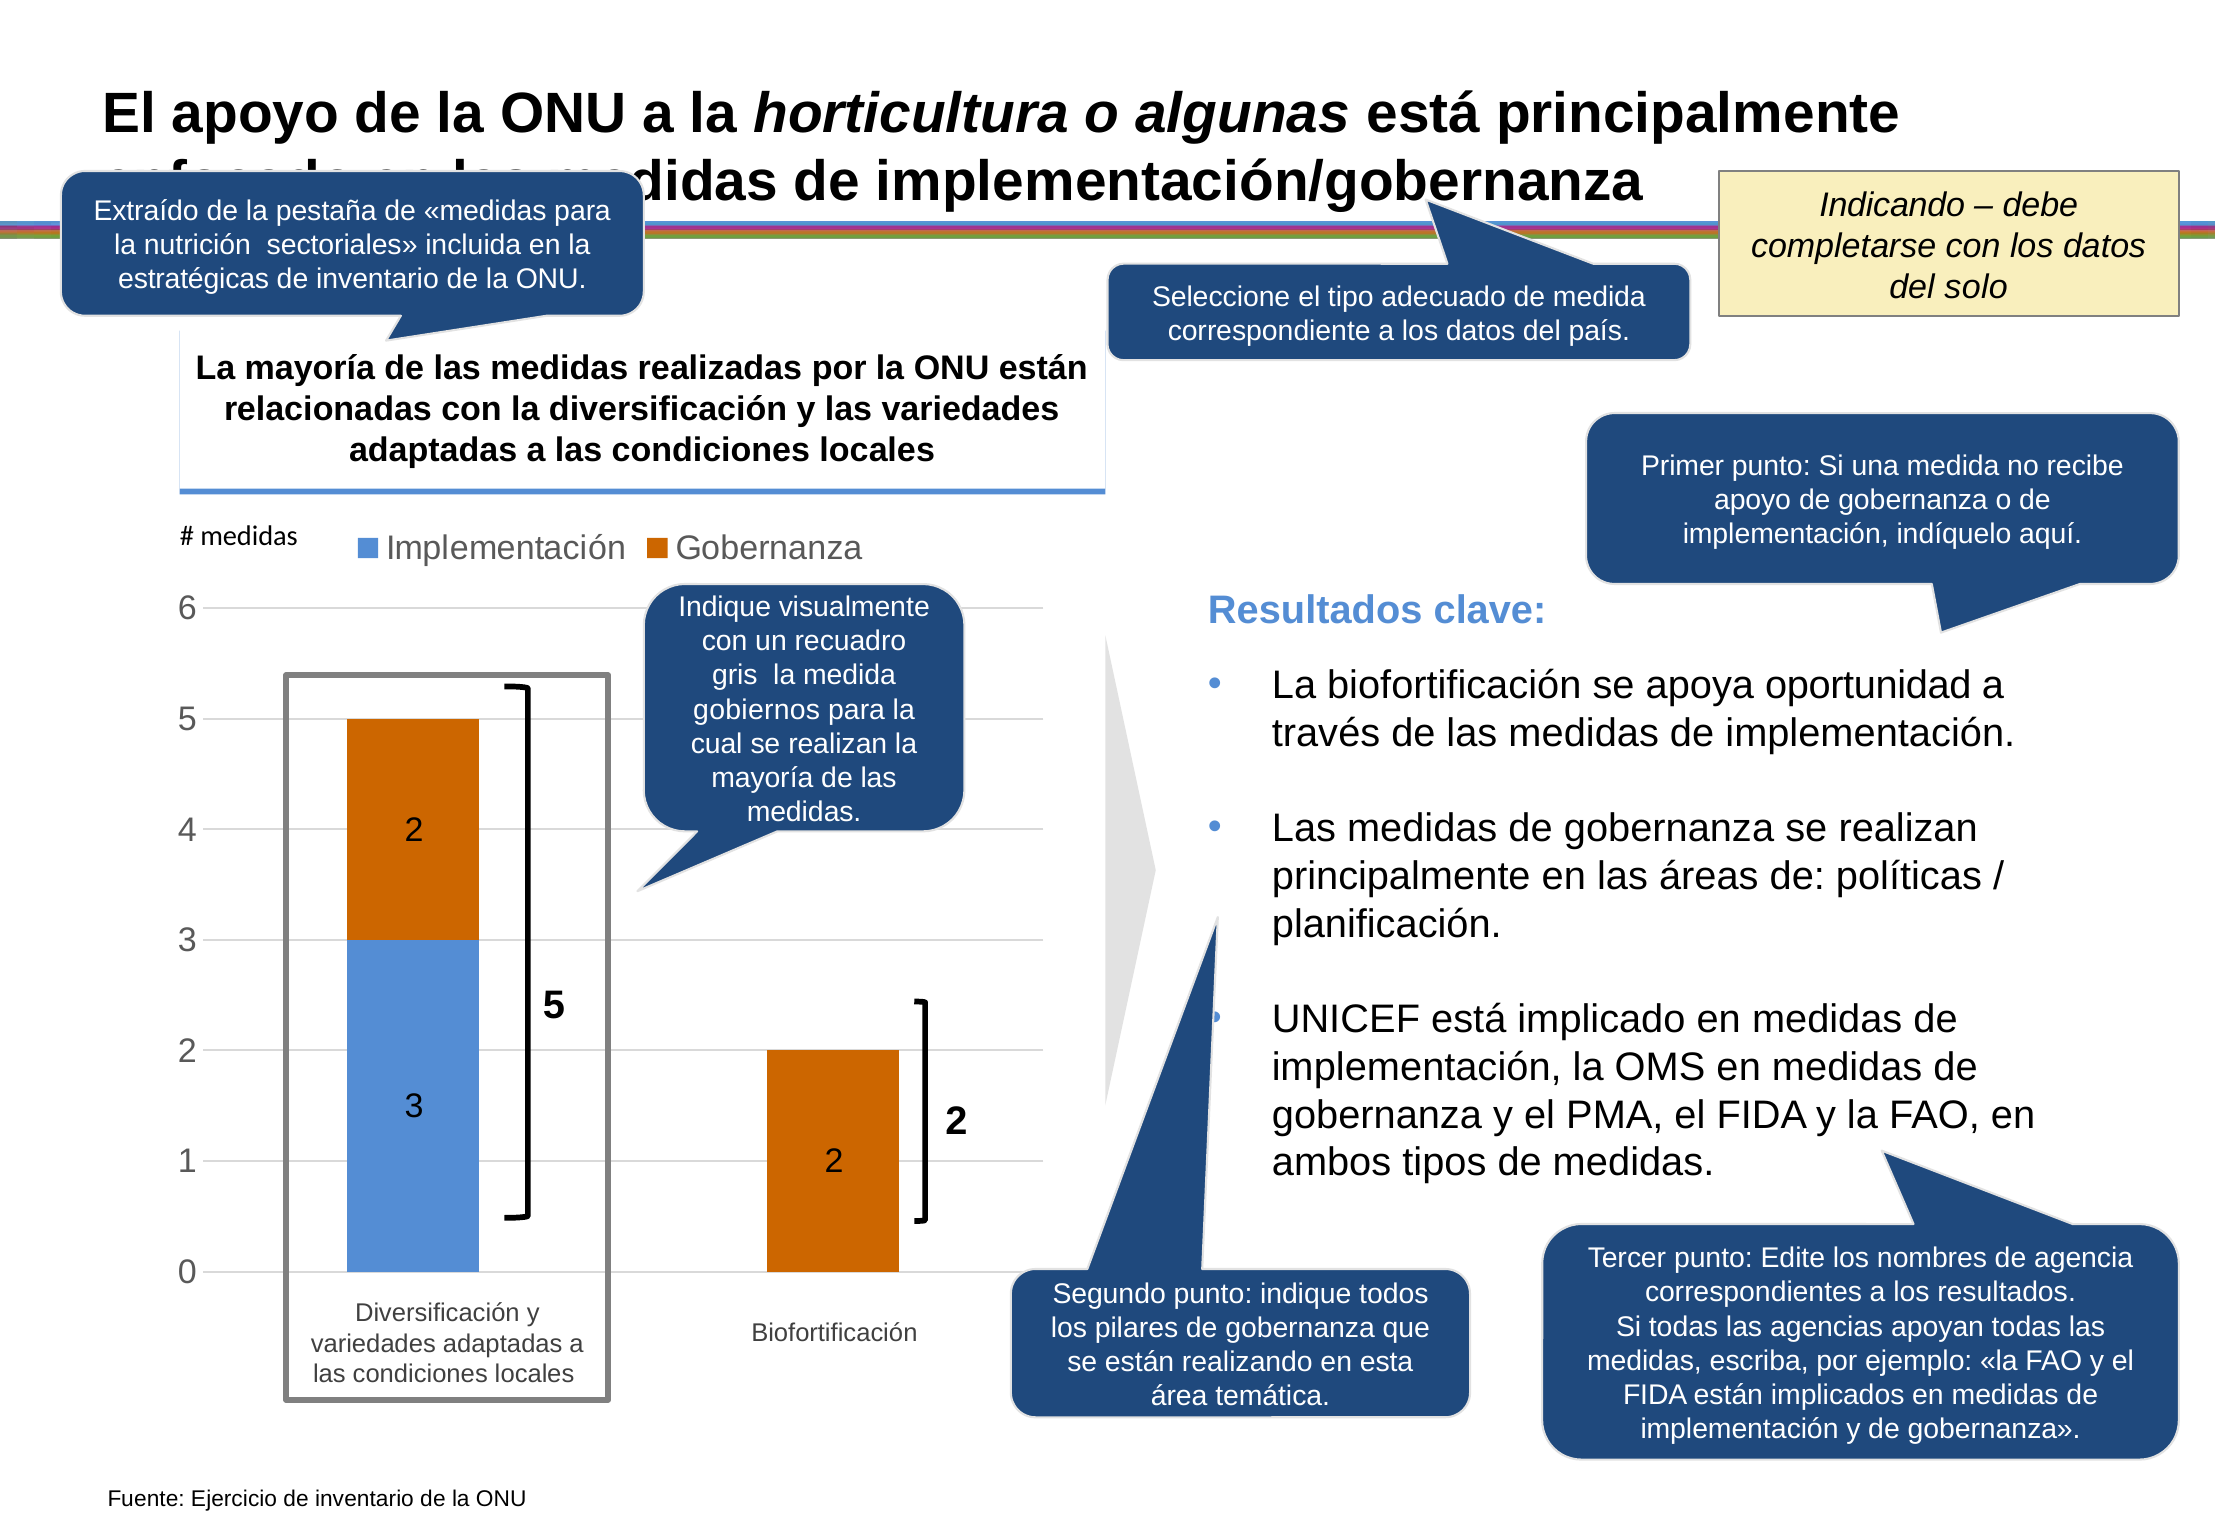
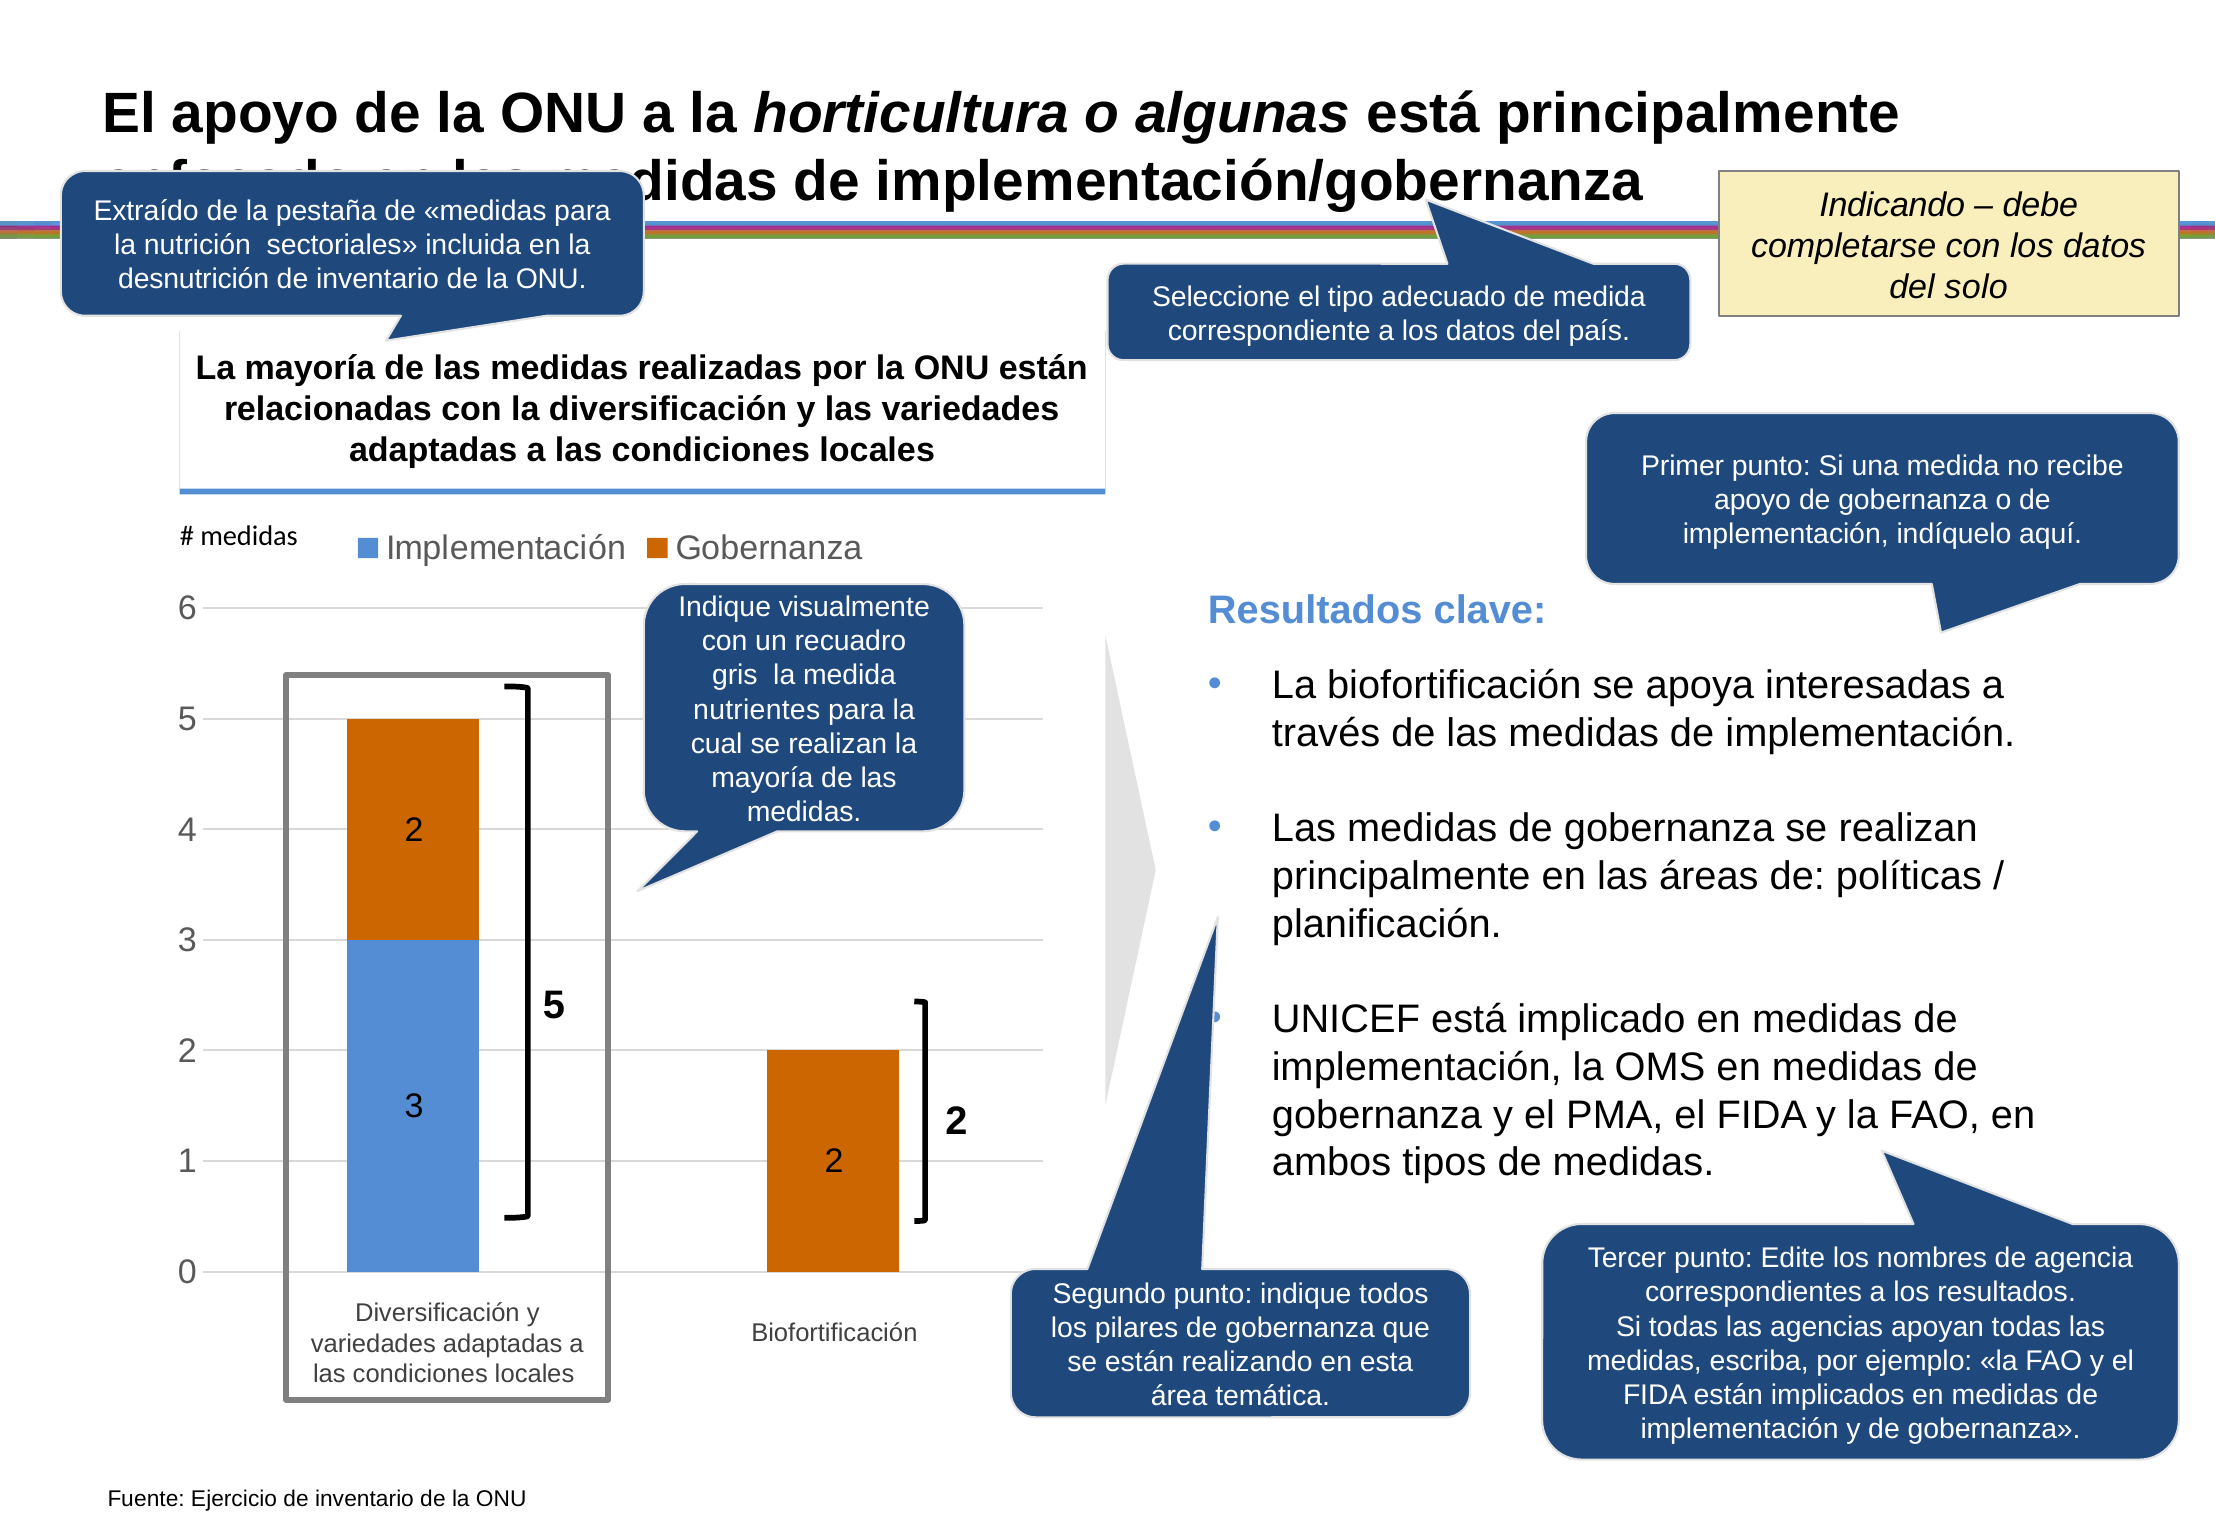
estratégicas: estratégicas -> desnutrición
oportunidad: oportunidad -> interesadas
gobiernos: gobiernos -> nutrientes
